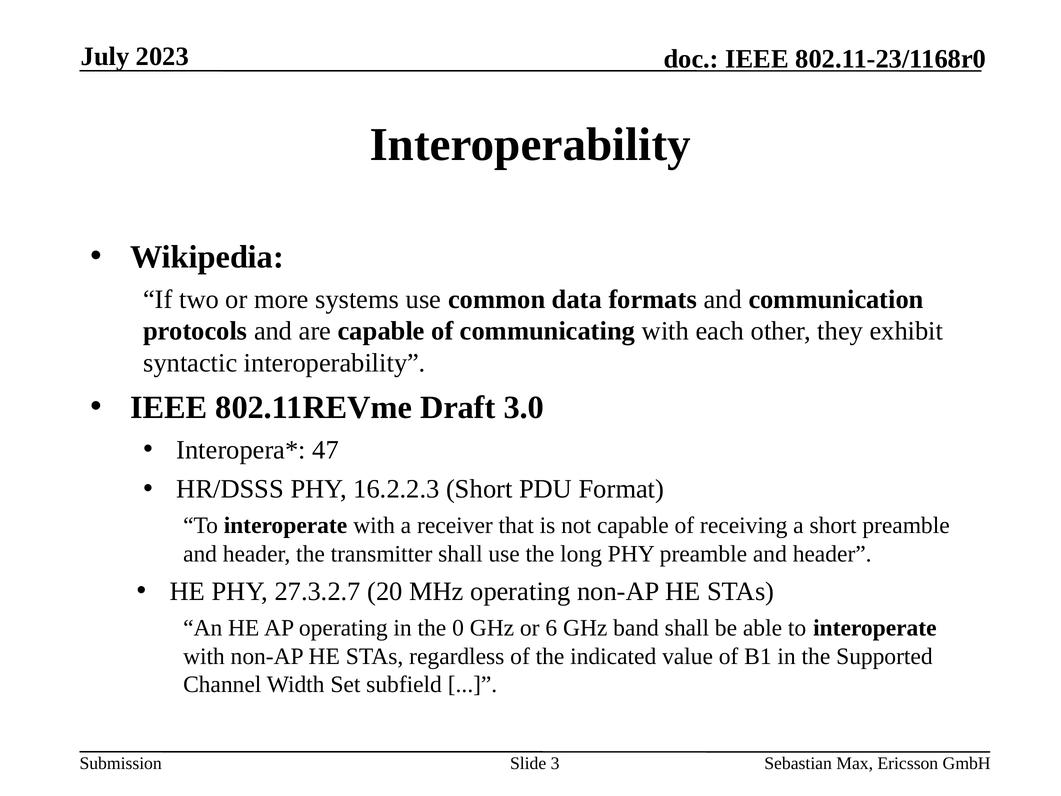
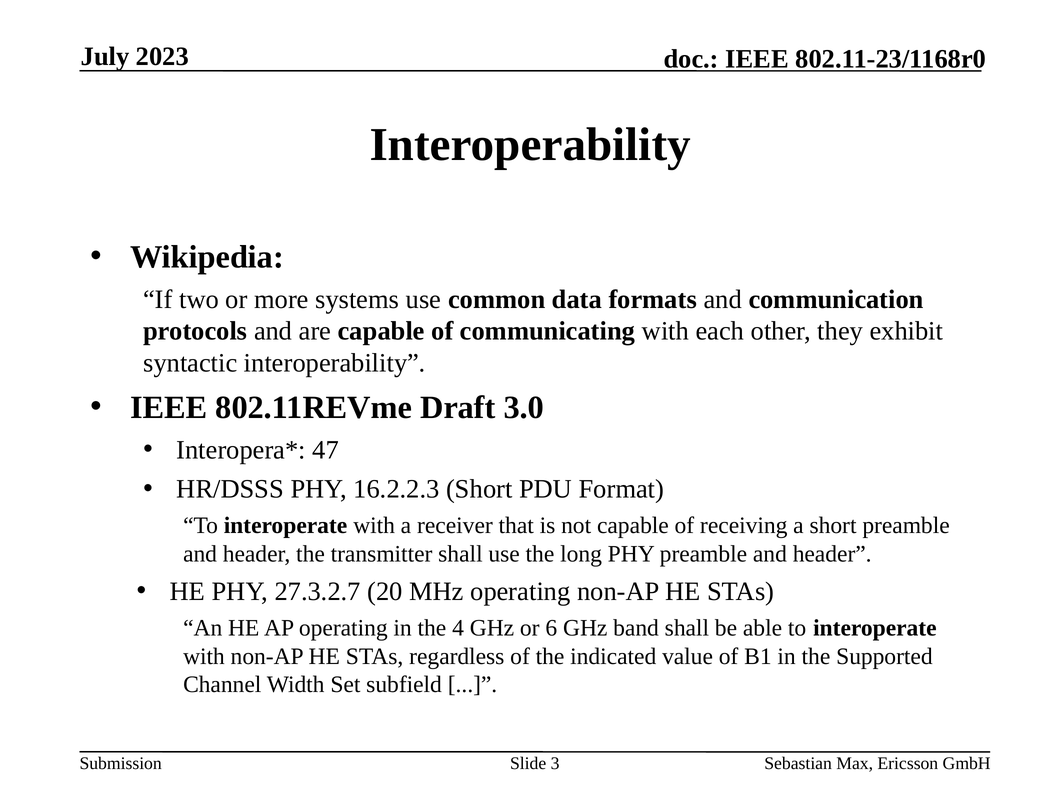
0: 0 -> 4
